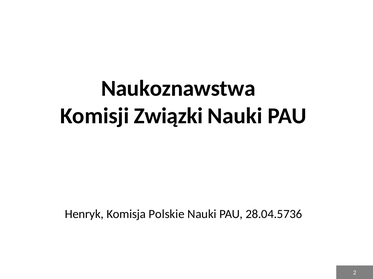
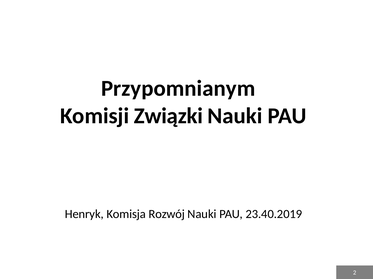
Naukoznawstwa: Naukoznawstwa -> Przypomnianym
Polskie: Polskie -> Rozwój
28.04.5736: 28.04.5736 -> 23.40.2019
